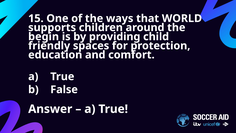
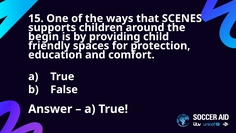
WORLD: WORLD -> SCENES
